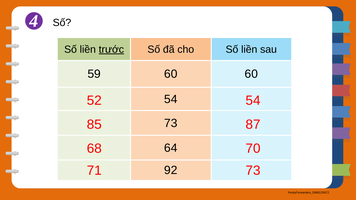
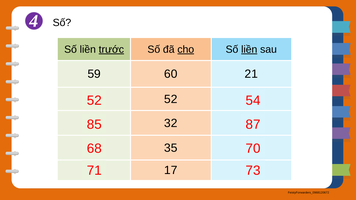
cho underline: none -> present
liền at (249, 49) underline: none -> present
60 60: 60 -> 21
54 at (171, 99): 54 -> 52
73 at (171, 123): 73 -> 32
64: 64 -> 35
92: 92 -> 17
